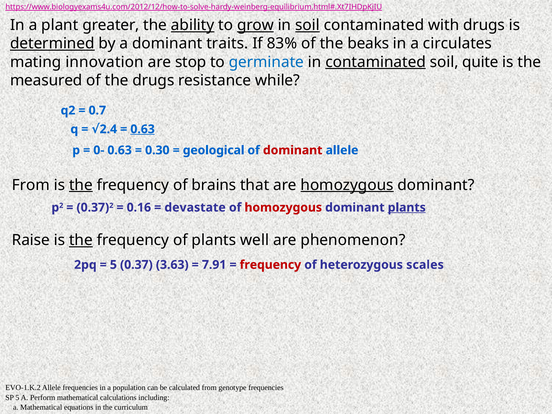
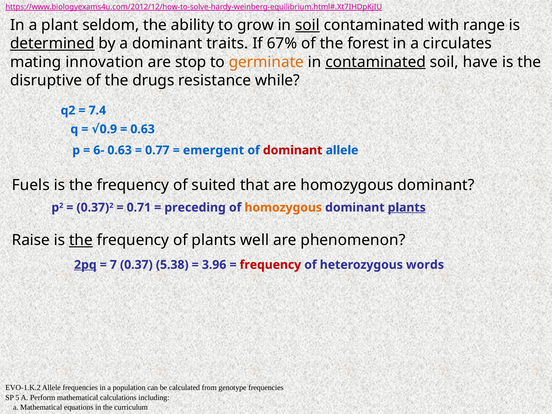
greater: greater -> seldom
ability underline: present -> none
grow underline: present -> none
with drugs: drugs -> range
83%: 83% -> 67%
beaks: beaks -> forest
germinate colour: blue -> orange
quite: quite -> have
measured: measured -> disruptive
0.7: 0.7 -> 7.4
2.4: 2.4 -> 0.9
0.63 at (143, 129) underline: present -> none
0-: 0- -> 6-
0.30: 0.30 -> 0.77
geological: geological -> emergent
From at (31, 185): From -> Fuels
the at (81, 185) underline: present -> none
brains: brains -> suited
homozygous at (347, 185) underline: present -> none
0.16: 0.16 -> 0.71
devastate: devastate -> preceding
homozygous at (283, 207) colour: red -> orange
2pq underline: none -> present
5 at (113, 265): 5 -> 7
3.63: 3.63 -> 5.38
7.91: 7.91 -> 3.96
scales: scales -> words
